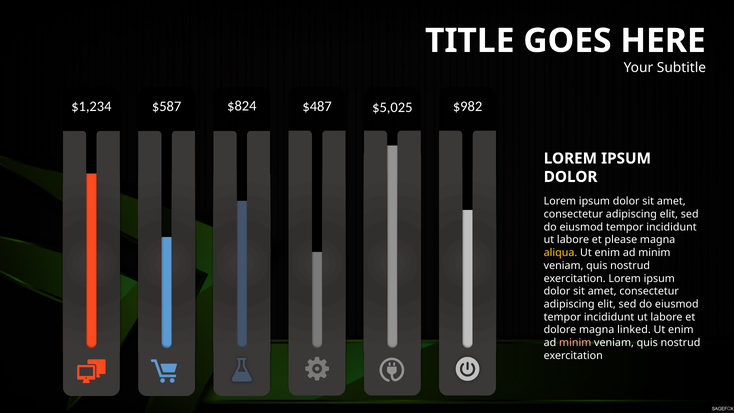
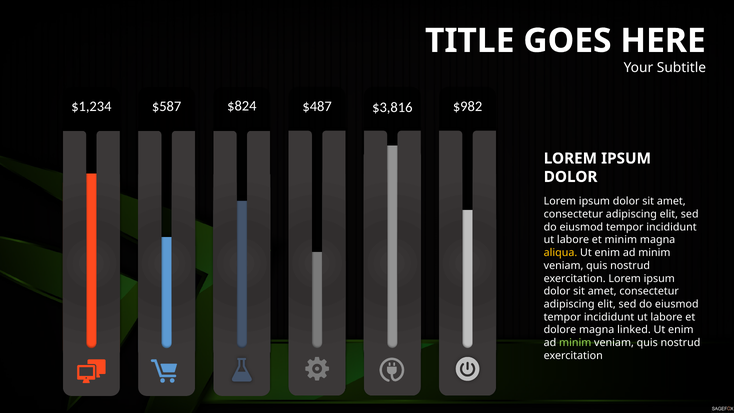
$5,025: $5,025 -> $3,816
et please: please -> minim
minim at (575, 343) colour: pink -> light green
